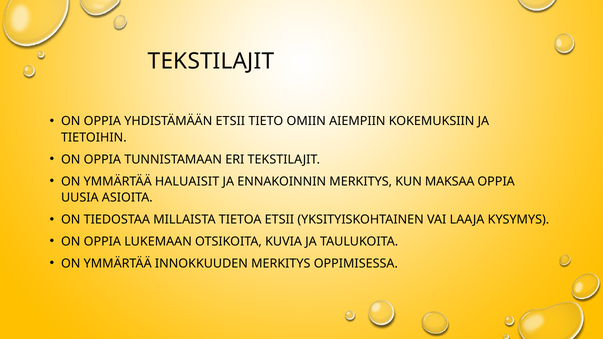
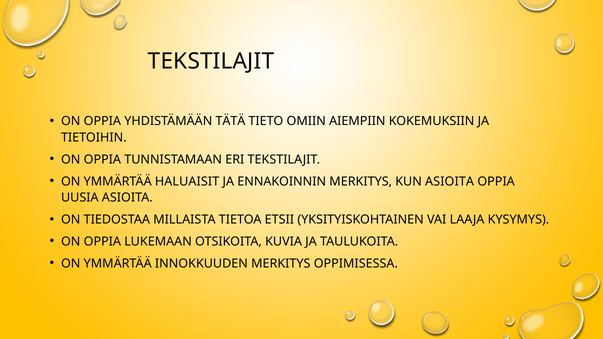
YHDISTÄMÄÄN ETSII: ETSII -> TÄTÄ
KUN MAKSAA: MAKSAA -> ASIOITA
